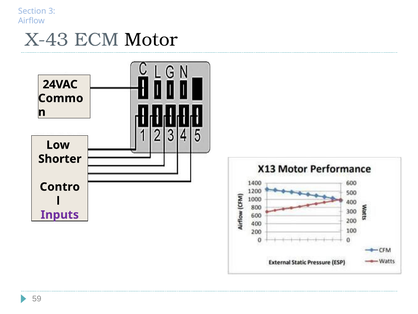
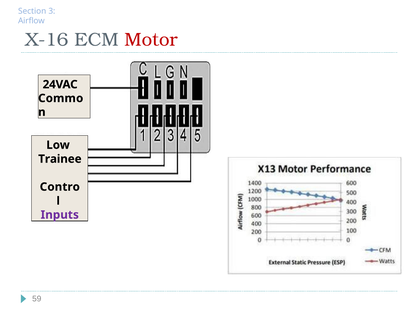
X-43: X-43 -> X-16
Motor colour: black -> red
Shorter: Shorter -> Trainee
